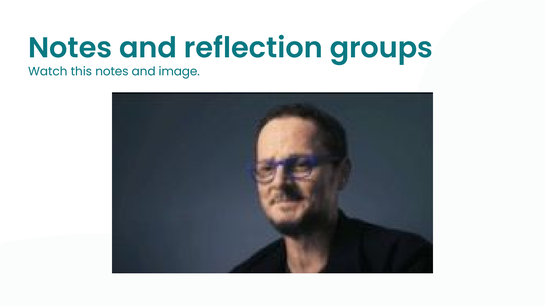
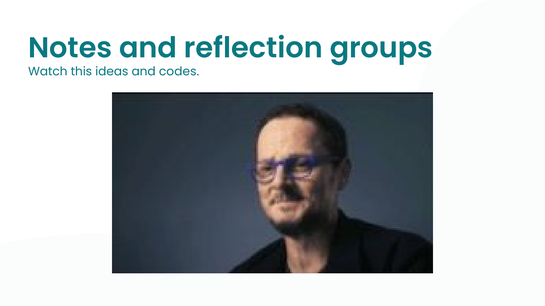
notes at (112, 72): notes -> ideas
image: image -> codes
